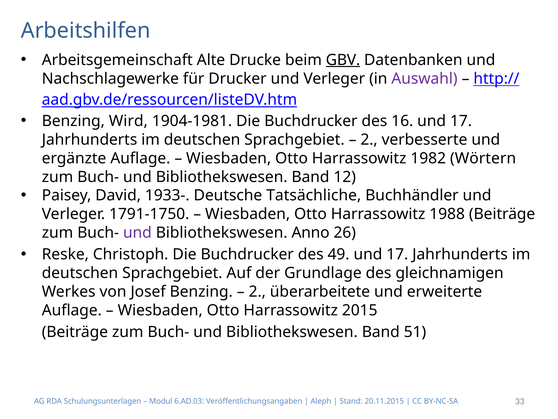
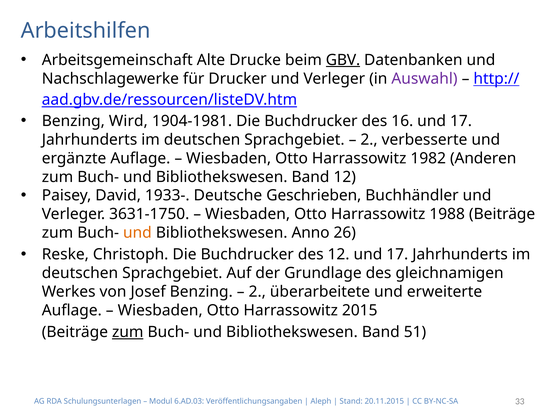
Wörtern: Wörtern -> Anderen
Tatsächliche: Tatsächliche -> Geschrieben
1791-1750: 1791-1750 -> 3631-1750
und at (137, 233) colour: purple -> orange
des 49: 49 -> 12
zum at (128, 332) underline: none -> present
